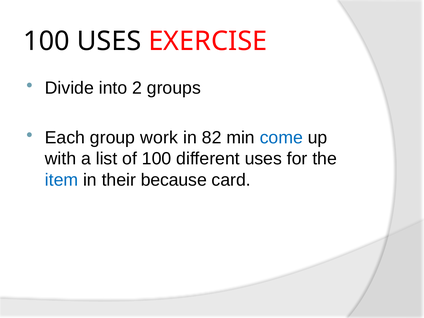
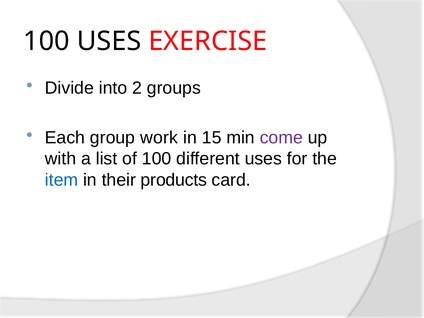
82: 82 -> 15
come colour: blue -> purple
because: because -> products
